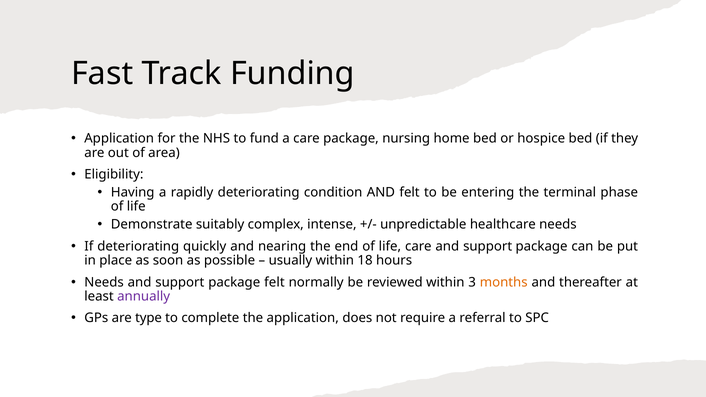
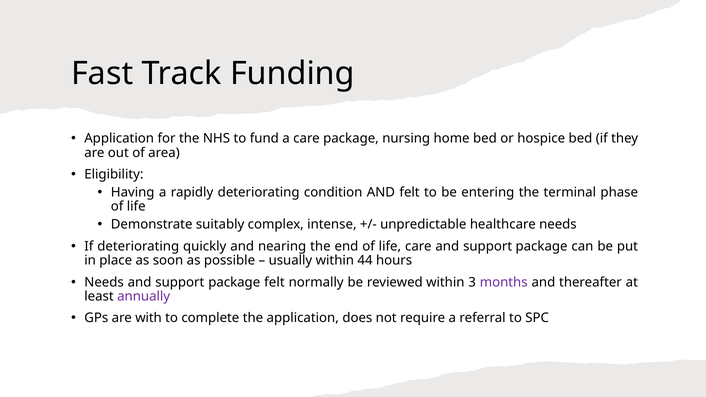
18: 18 -> 44
months colour: orange -> purple
type: type -> with
